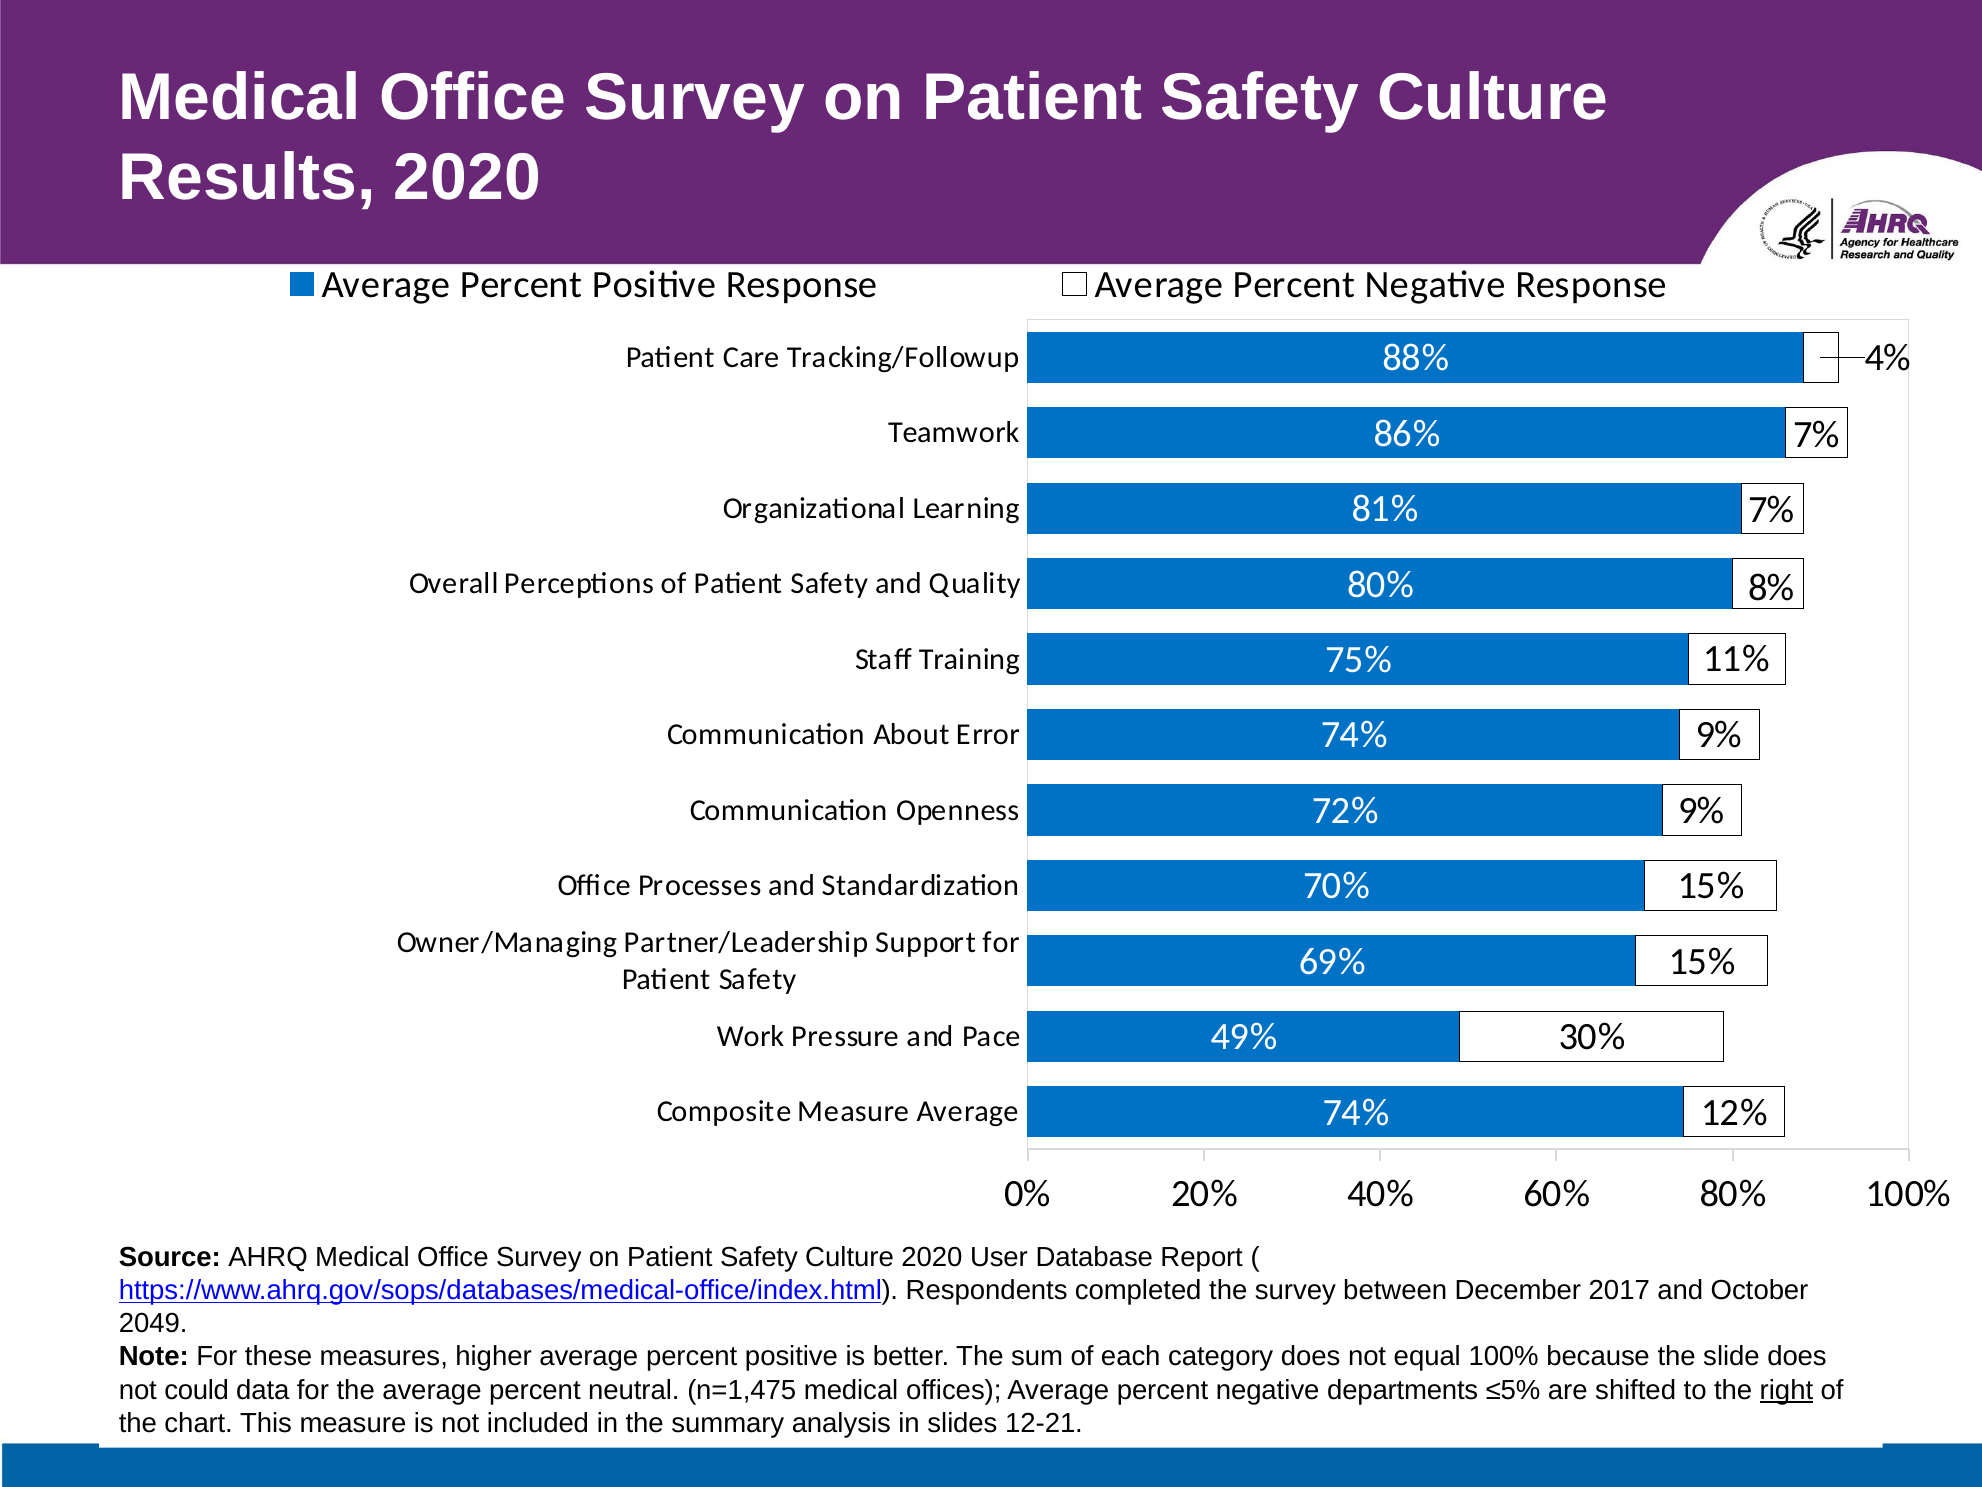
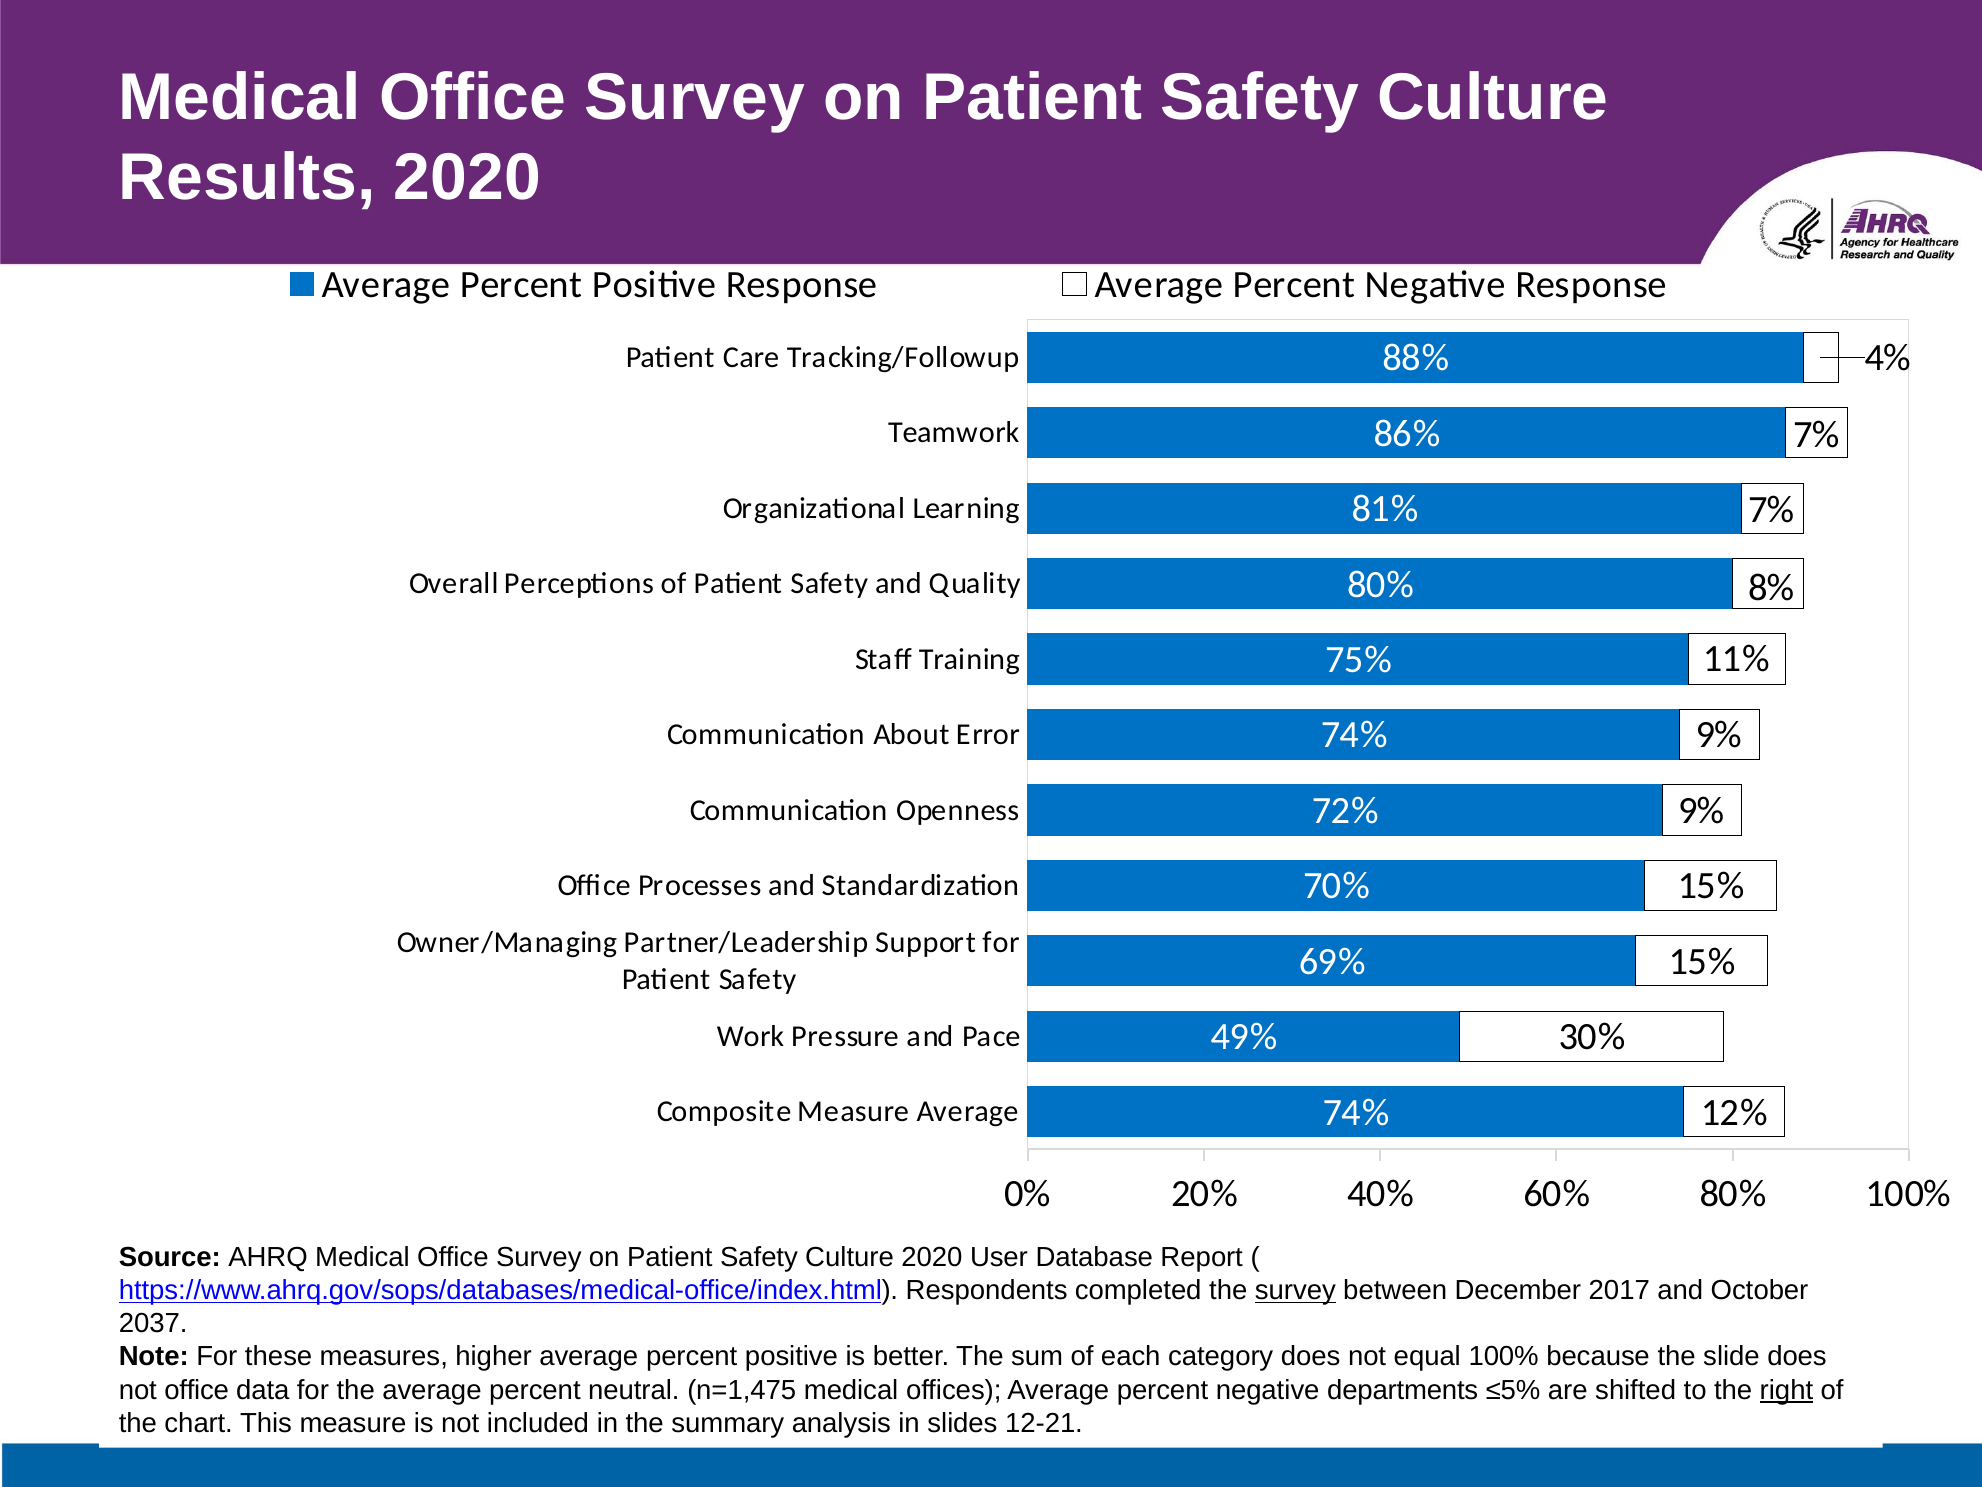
survey at (1295, 1290) underline: none -> present
2049: 2049 -> 2037
not could: could -> office
